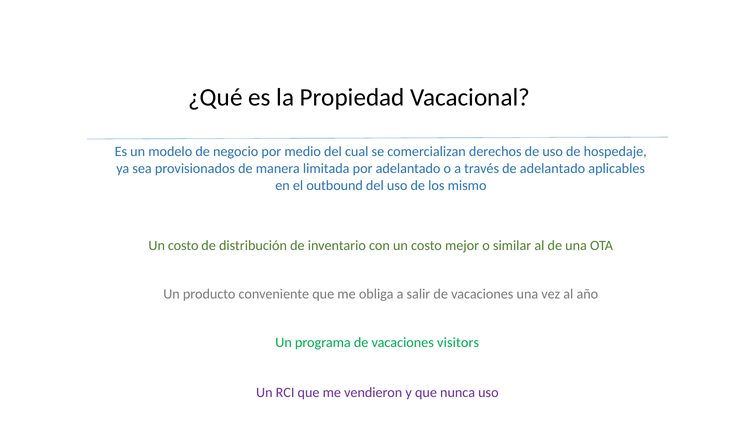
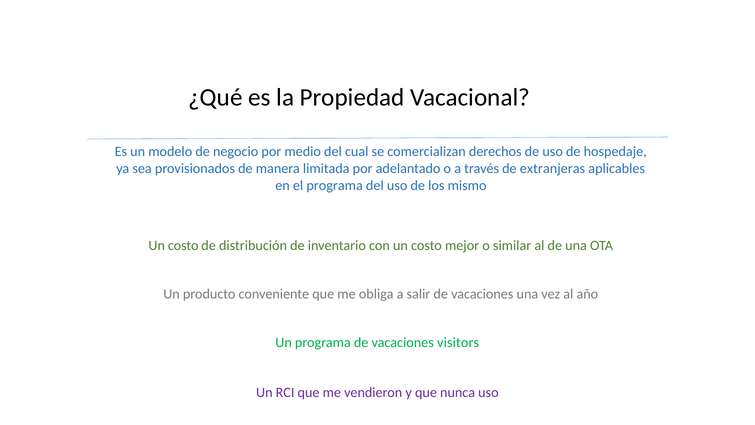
de adelantado: adelantado -> extranjeras
el outbound: outbound -> programa
